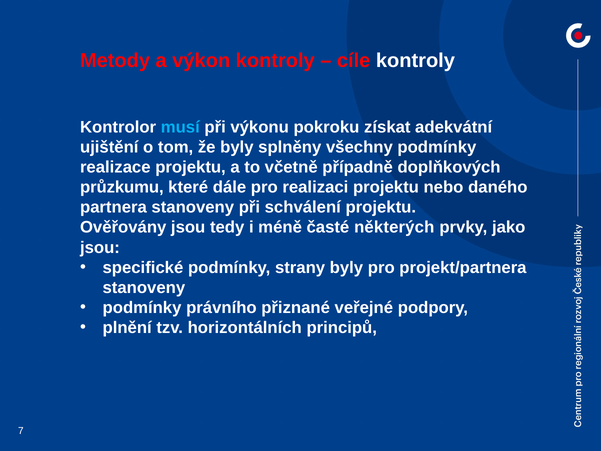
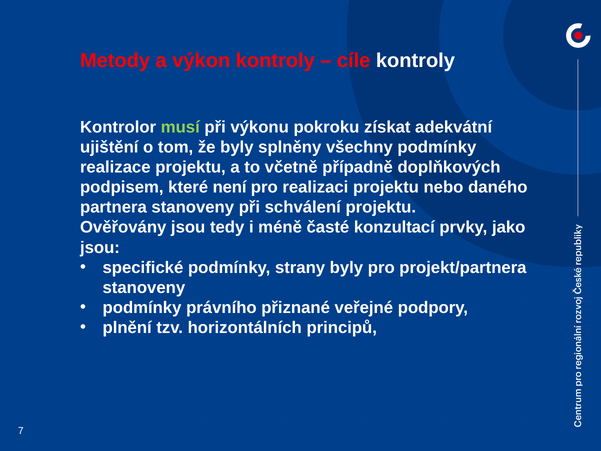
musí colour: light blue -> light green
průzkumu: průzkumu -> podpisem
dále: dále -> není
některých: některých -> konzultací
